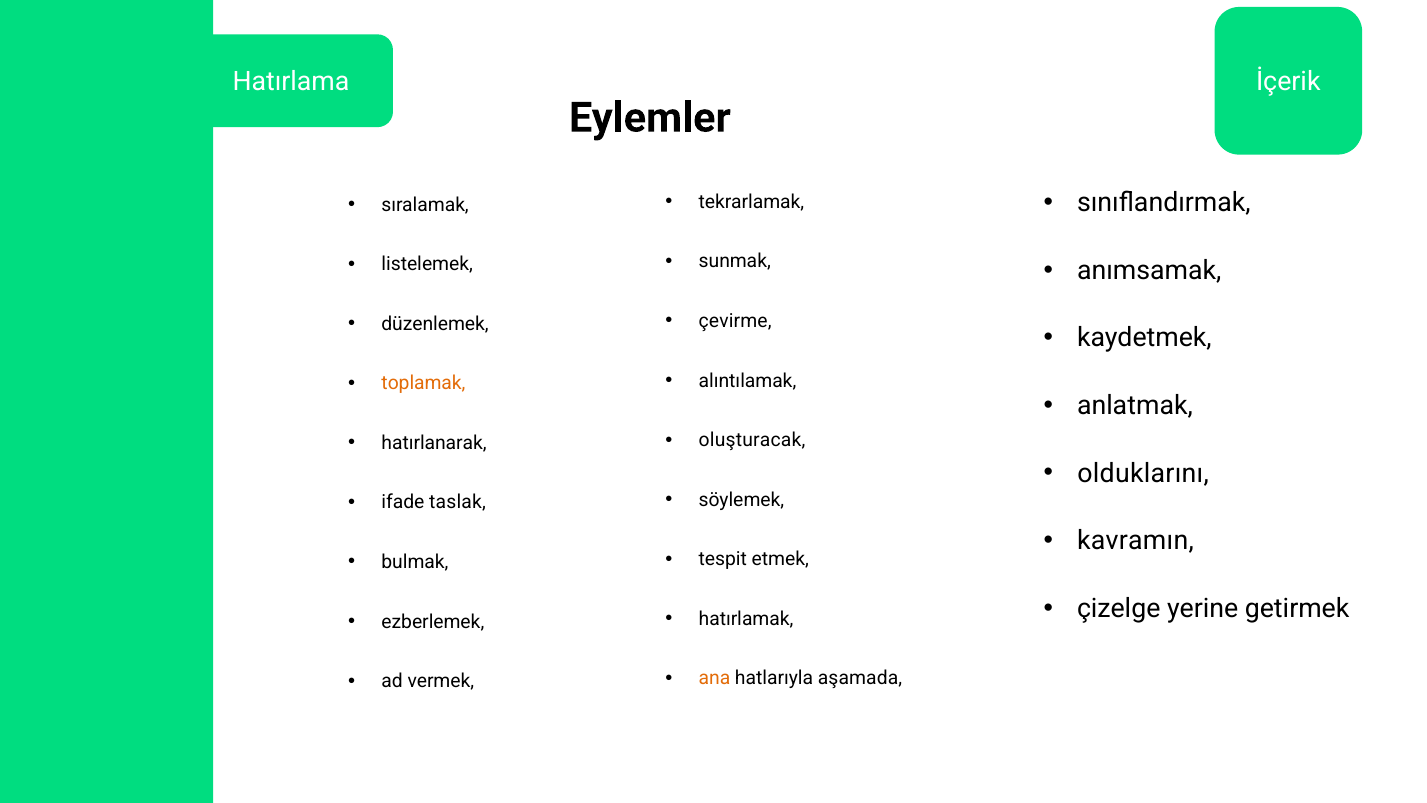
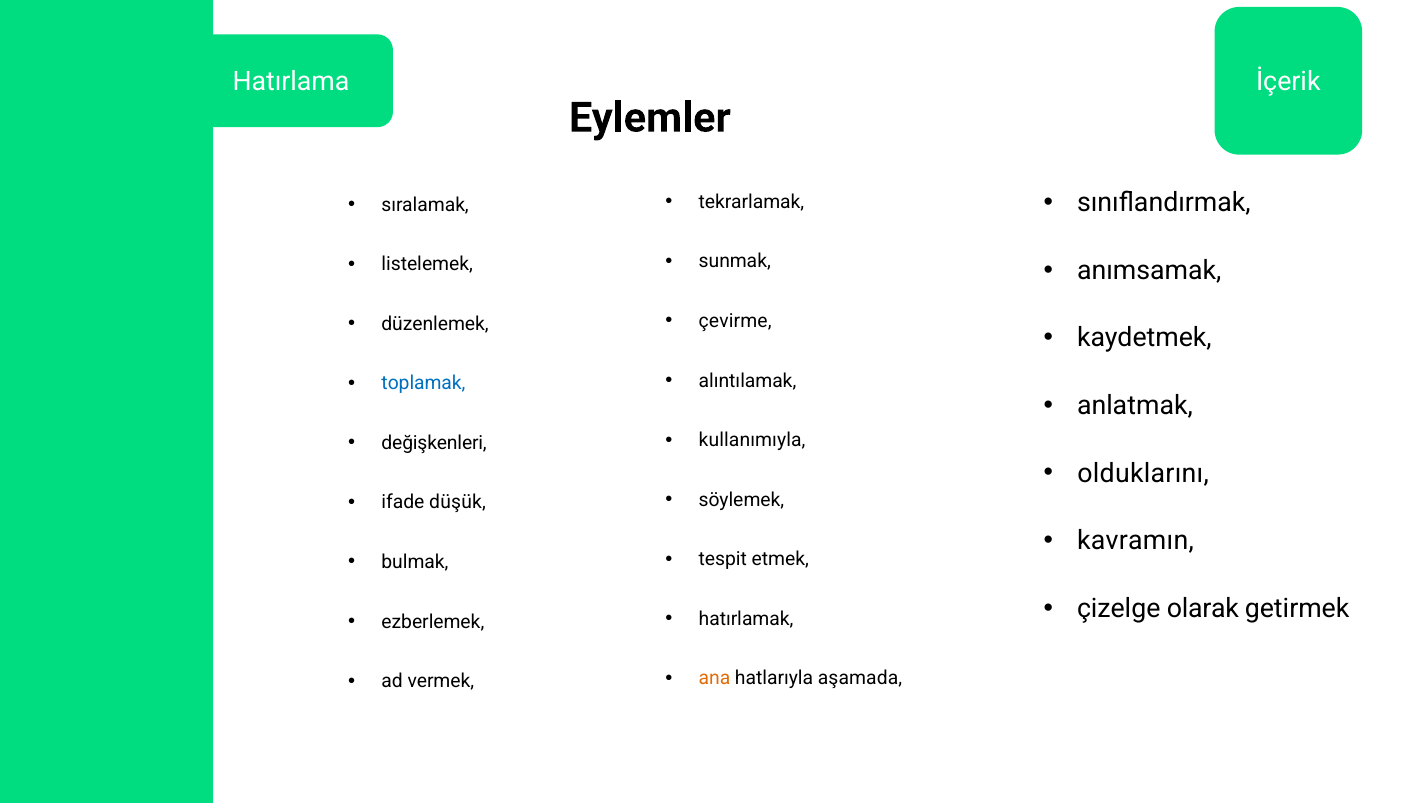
toplamak colour: orange -> blue
oluşturacak: oluşturacak -> kullanımıyla
hatırlanarak: hatırlanarak -> değişkenleri
taslak: taslak -> düşük
yerine: yerine -> olarak
